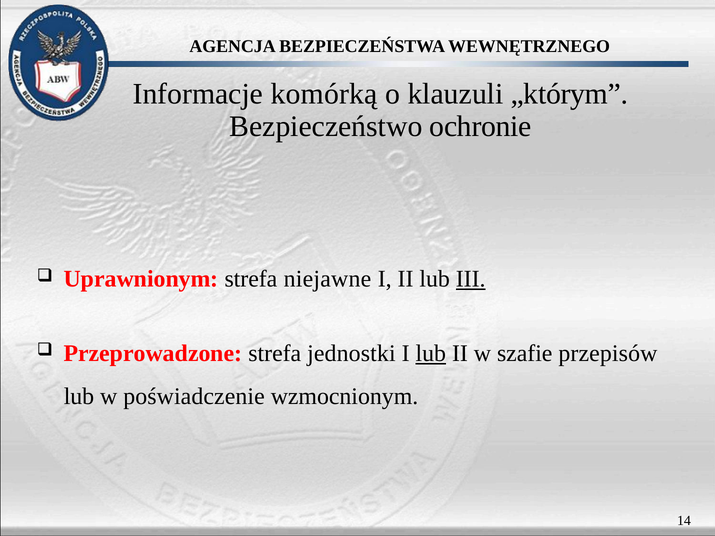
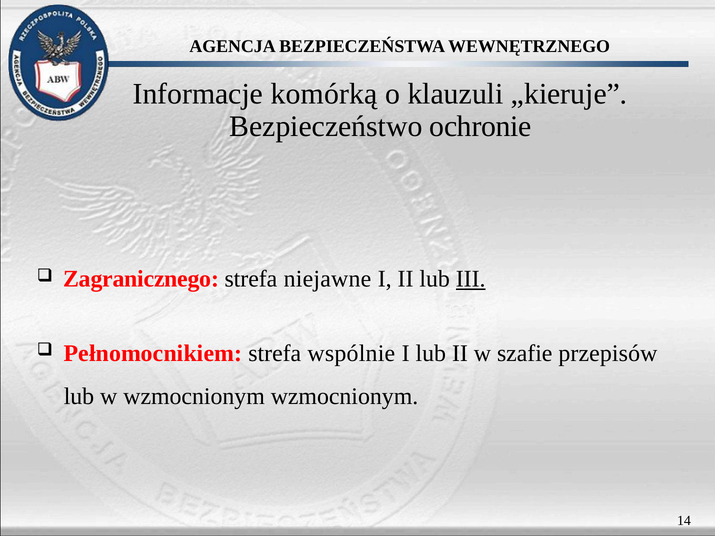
„którym: „którym -> „kieruje
Uprawnionym: Uprawnionym -> Zagranicznego
Przeprowadzone: Przeprowadzone -> Pełnomocnikiem
jednostki: jednostki -> wspólnie
lub at (431, 354) underline: present -> none
w poświadczenie: poświadczenie -> wzmocnionym
